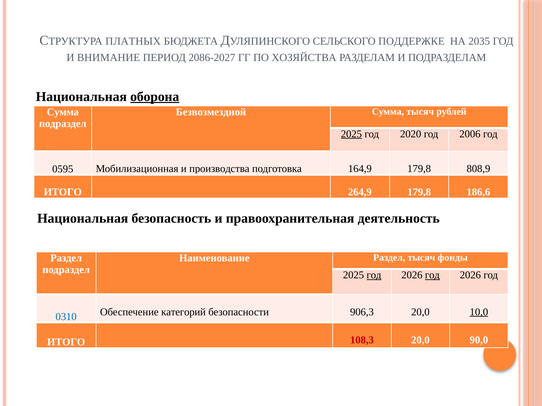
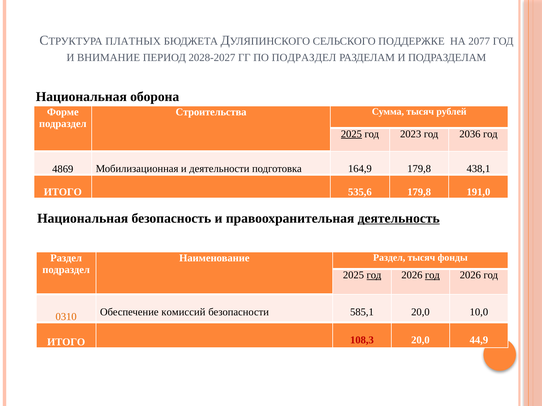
2035: 2035 -> 2077
2086-2027: 2086-2027 -> 2028-2027
ПО ХОЗЯЙСТВА: ХОЗЯЙСТВА -> ПОДРАЗДЕЛ
оборона underline: present -> none
Сумма at (63, 112): Сумма -> Форме
Безвозмездной: Безвозмездной -> Строительства
2020: 2020 -> 2023
2006: 2006 -> 2036
0595: 0595 -> 4869
производства: производства -> деятельности
808,9: 808,9 -> 438,1
264,9: 264,9 -> 535,6
186,6: 186,6 -> 191,0
деятельность underline: none -> present
0310 colour: blue -> orange
категорий: категорий -> комиссий
906,3: 906,3 -> 585,1
10,0 underline: present -> none
90,0: 90,0 -> 44,9
